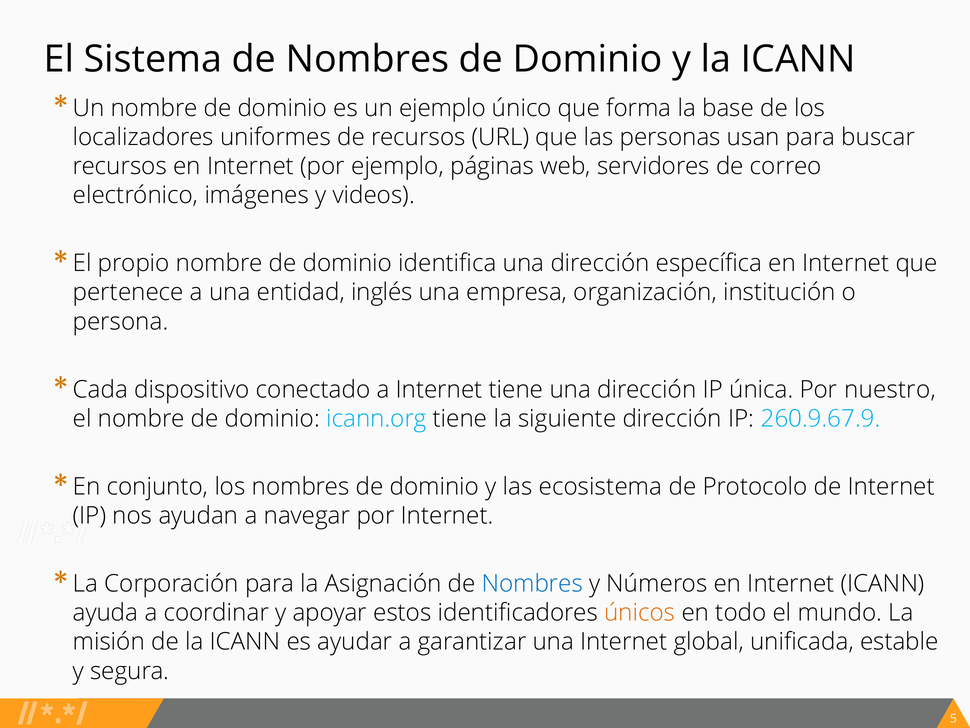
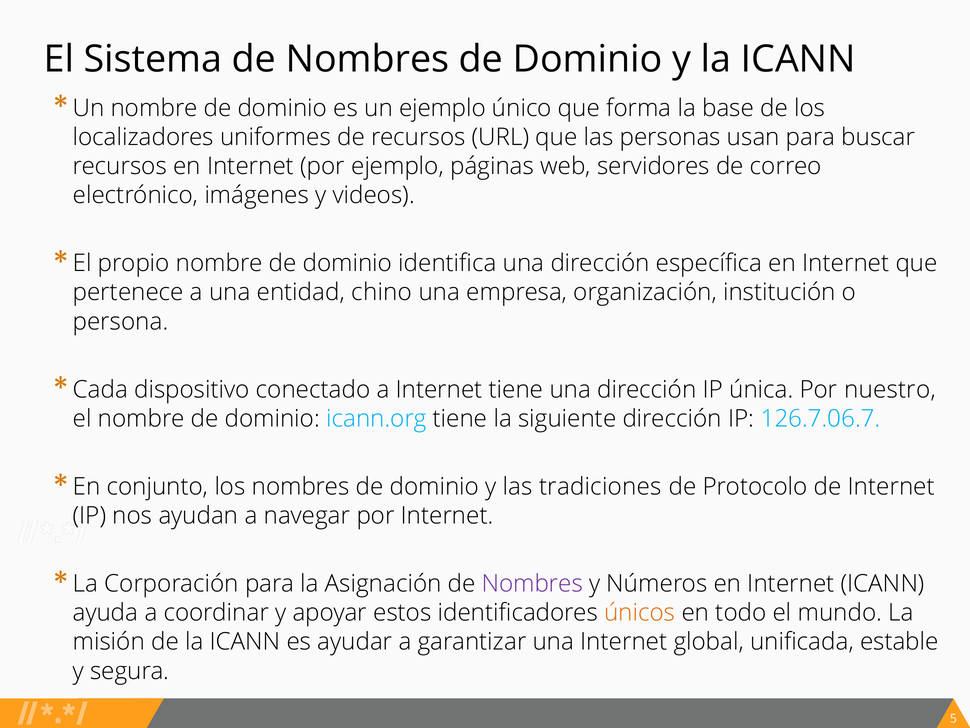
inglés: inglés -> chino
260.9.67.9: 260.9.67.9 -> 126.7.06.7
ecosistema: ecosistema -> tradiciones
Nombres at (532, 583) colour: blue -> purple
